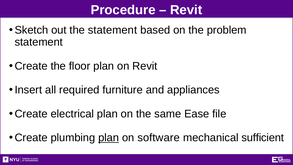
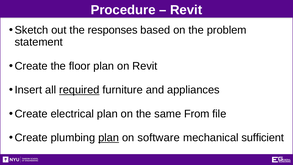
the statement: statement -> responses
required underline: none -> present
Ease: Ease -> From
